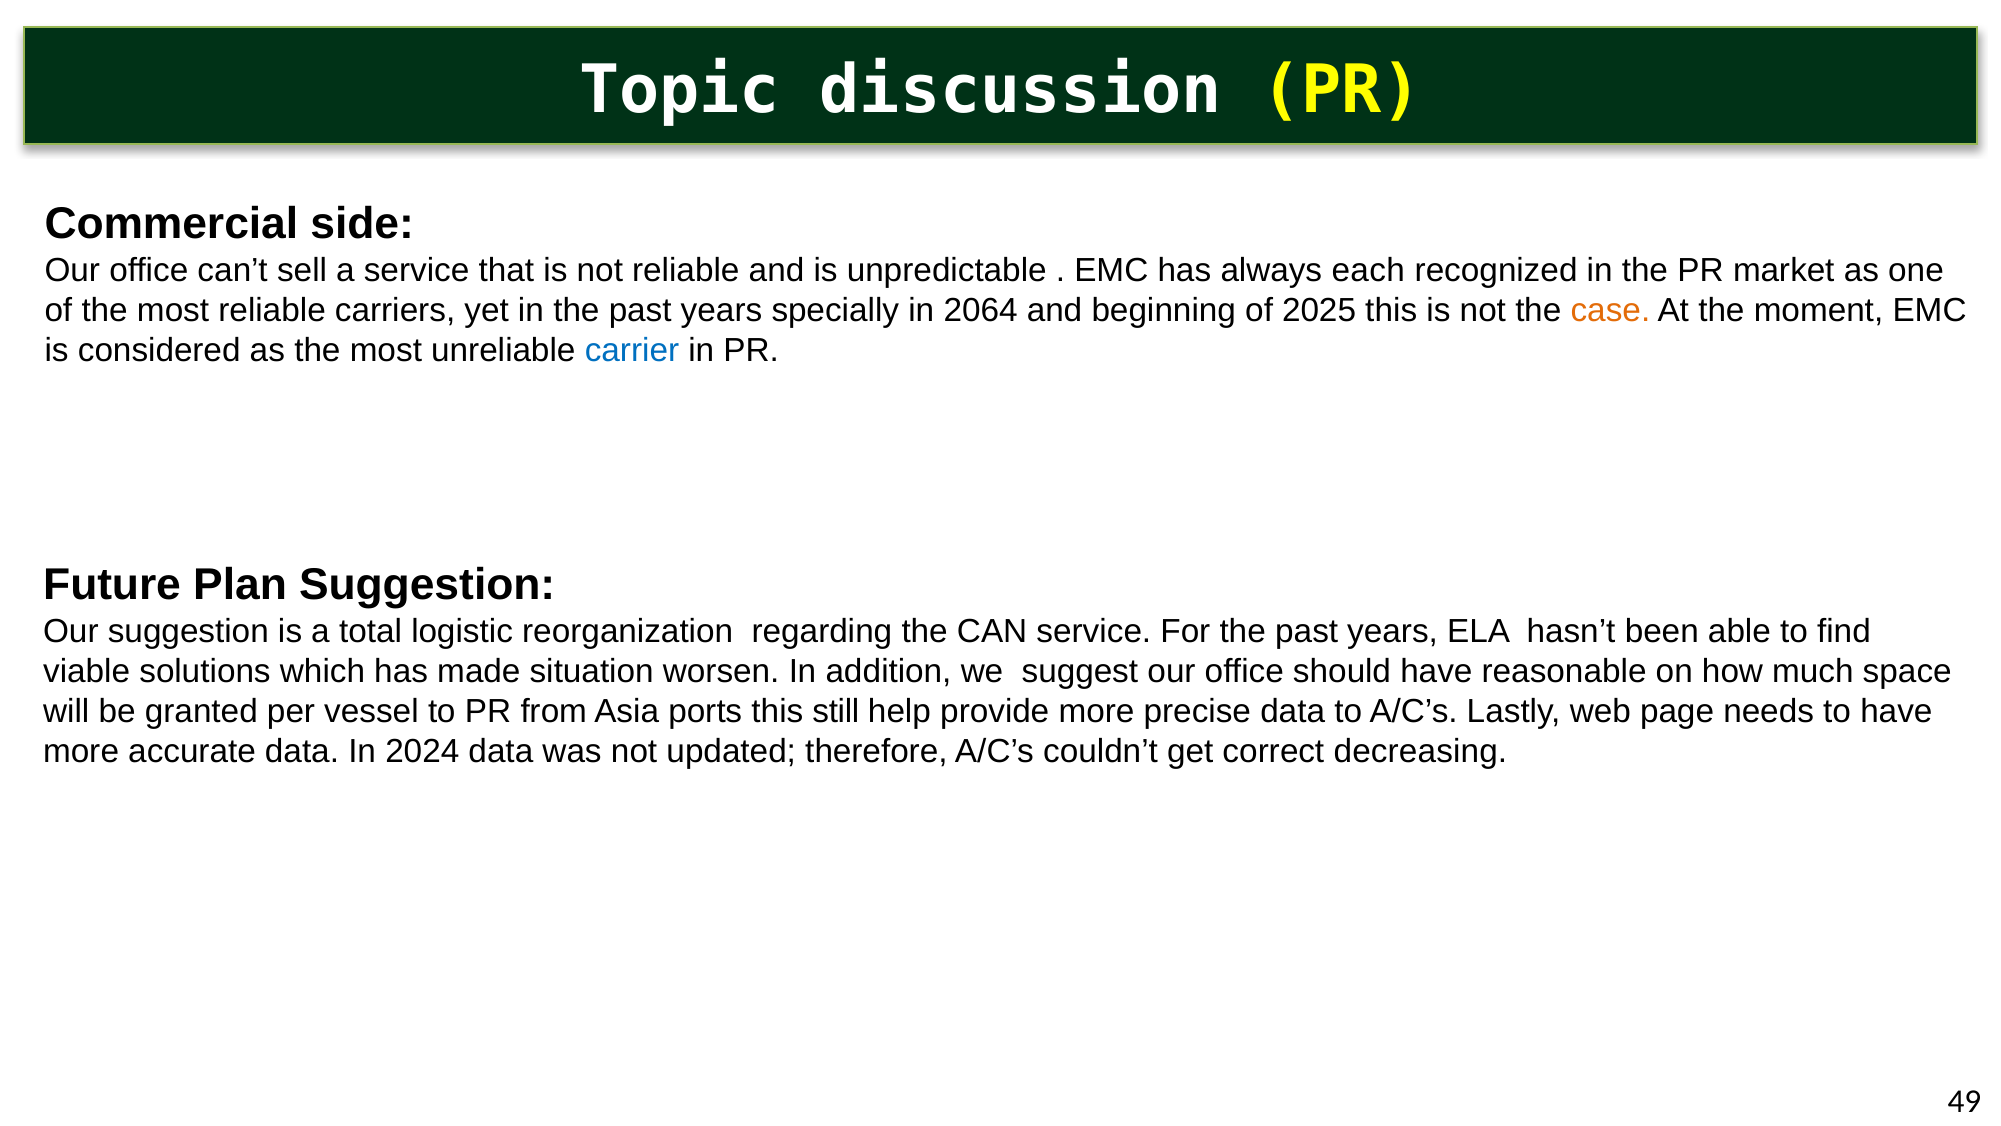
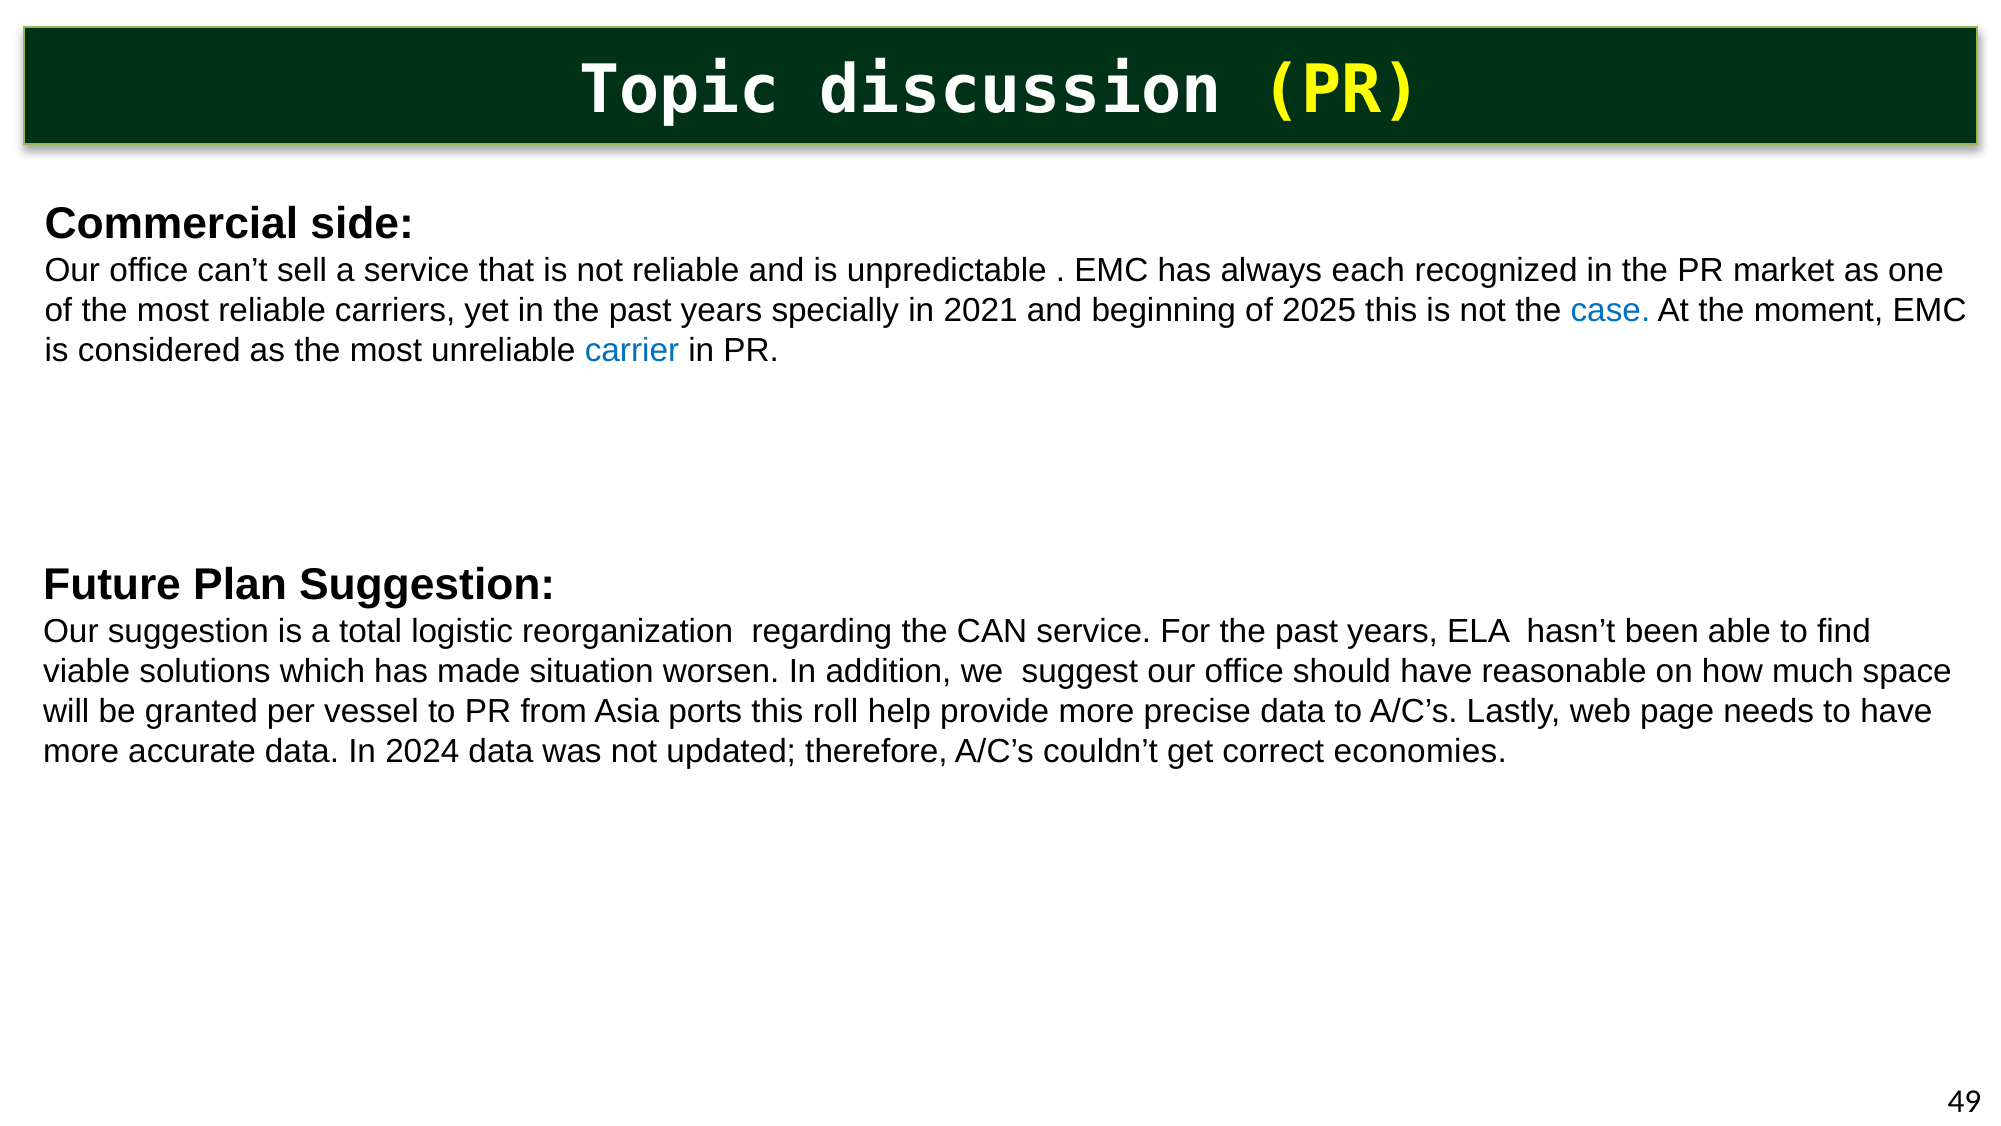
2064: 2064 -> 2021
case colour: orange -> blue
still: still -> roll
decreasing: decreasing -> economies
